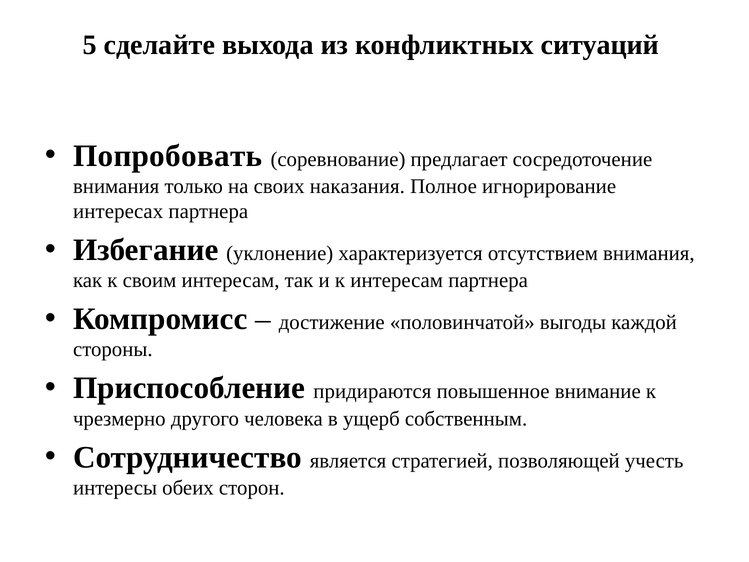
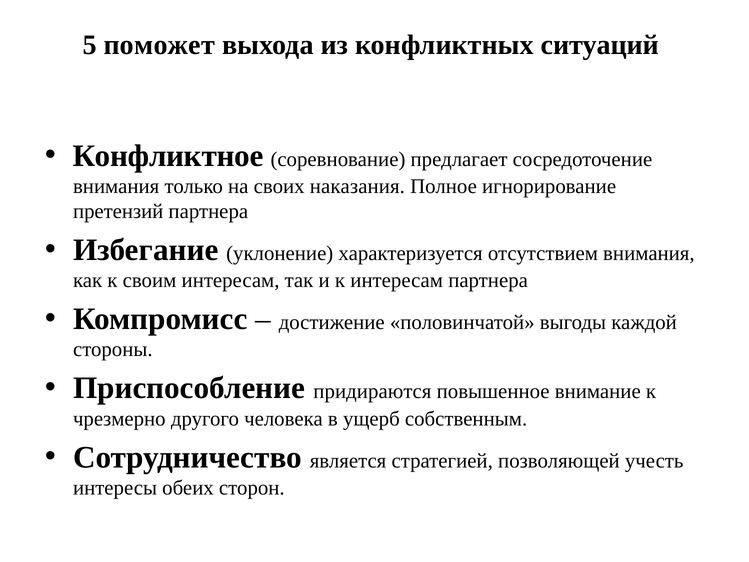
сделайте: сделайте -> поможет
Попробовать: Попробовать -> Конфликтное
интересах: интересах -> претензий
